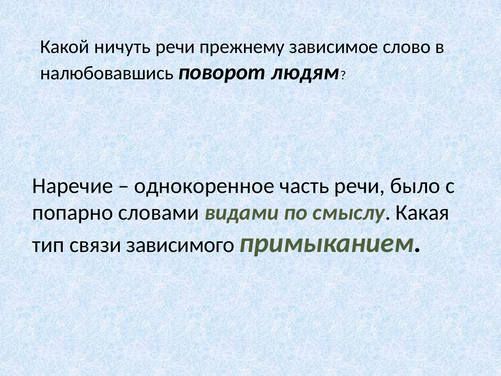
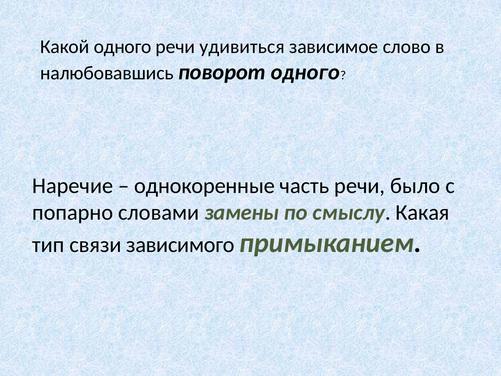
Какой ничуть: ничуть -> одного
прежнему: прежнему -> удивиться
поворот людям: людям -> одного
однокоренное: однокоренное -> однокоренные
видами: видами -> замены
